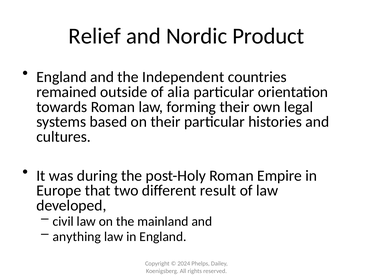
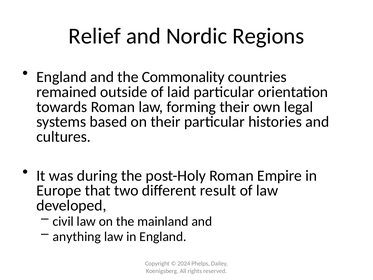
Product: Product -> Regions
Independent: Independent -> Commonality
alia: alia -> laid
